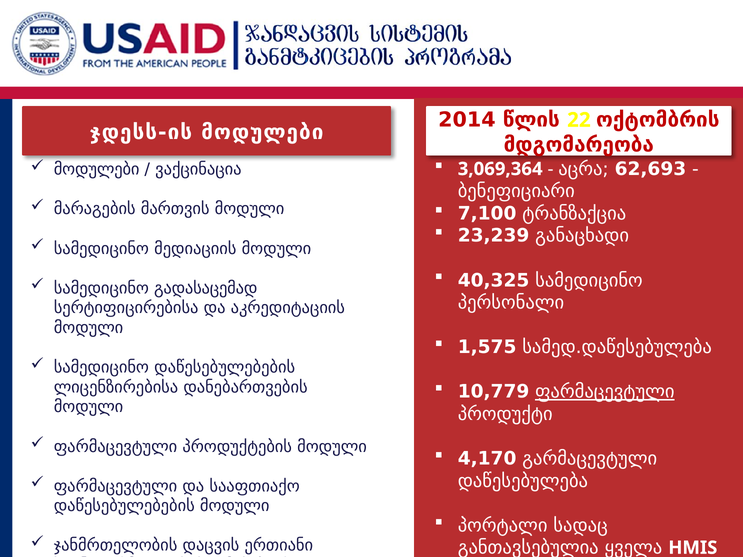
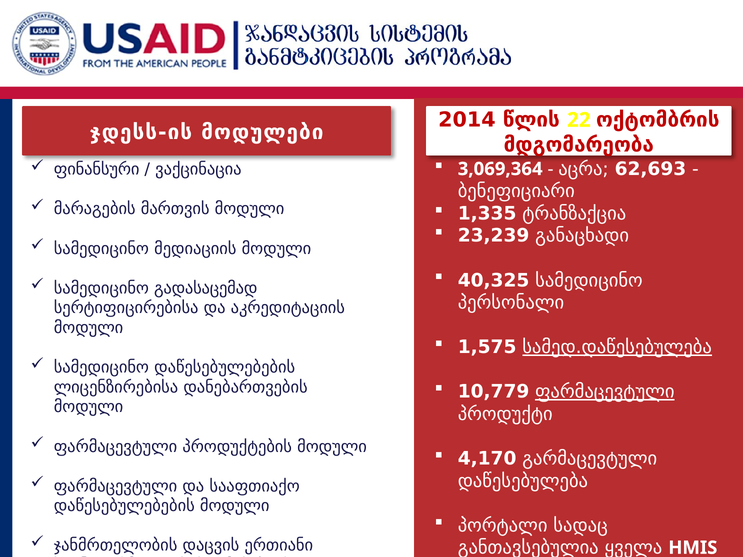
მოდულები at (97, 170): მოდულები -> ფინანსური
7,100: 7,100 -> 1,335
სამედ.დაწესებულება underline: none -> present
